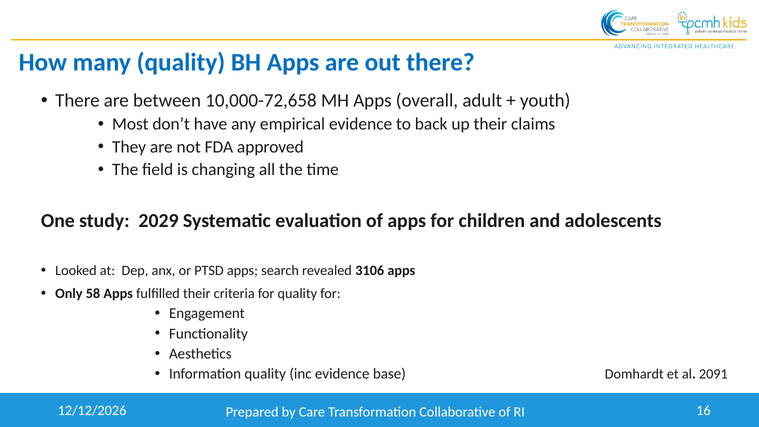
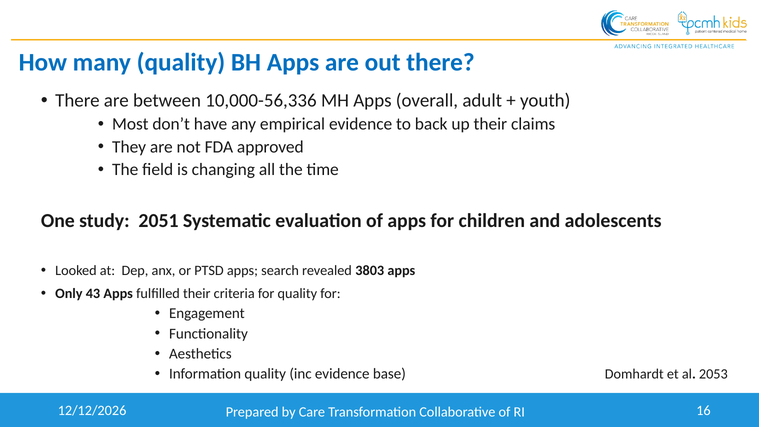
10,000-72,658: 10,000-72,658 -> 10,000-56,336
2029: 2029 -> 2051
3106: 3106 -> 3803
58: 58 -> 43
2091: 2091 -> 2053
